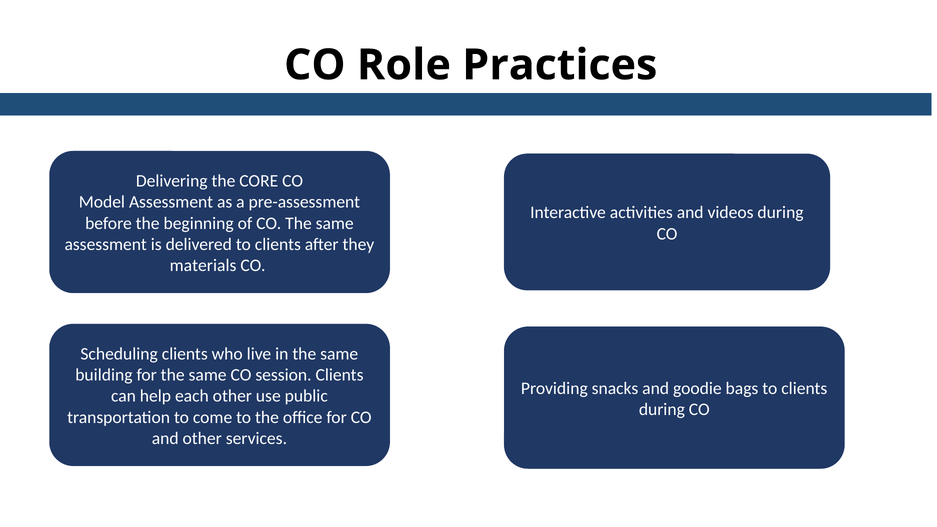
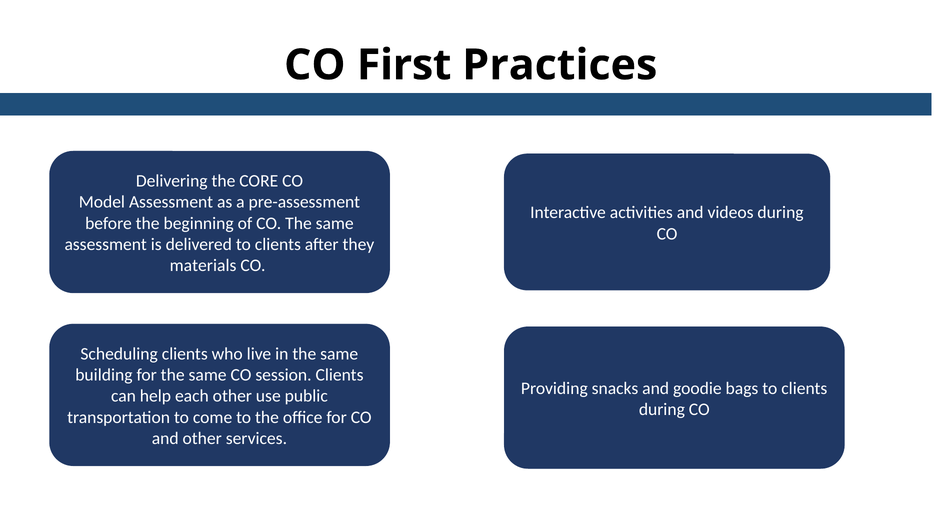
Role: Role -> First
